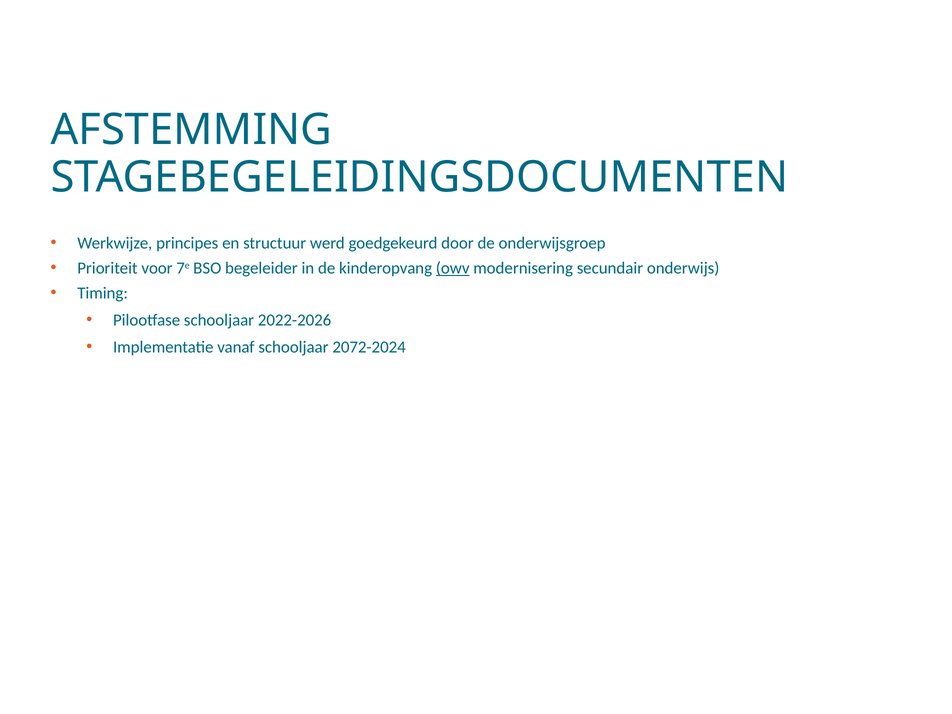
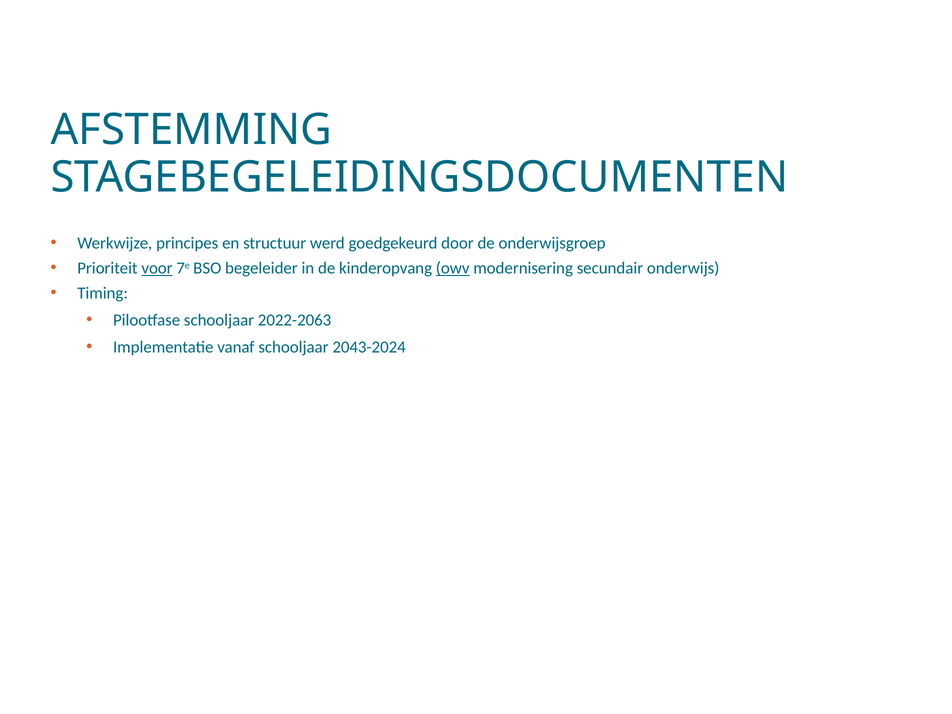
voor underline: none -> present
2022-2026: 2022-2026 -> 2022-2063
2072-2024: 2072-2024 -> 2043-2024
